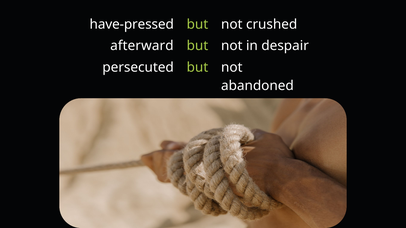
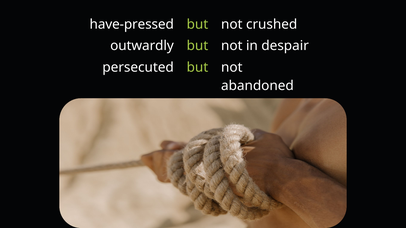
afterward: afterward -> outwardly
